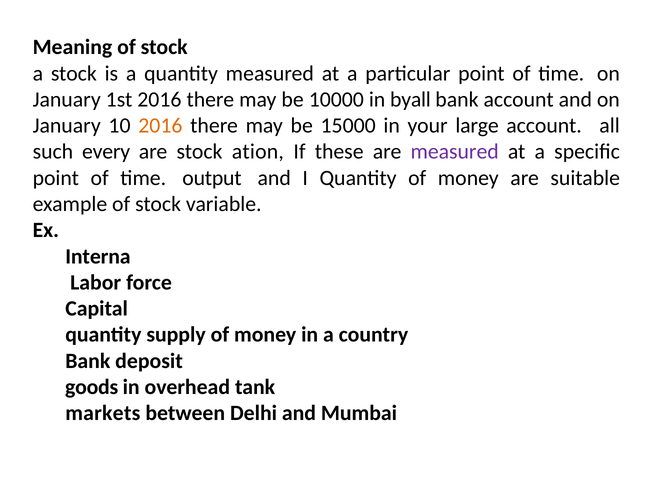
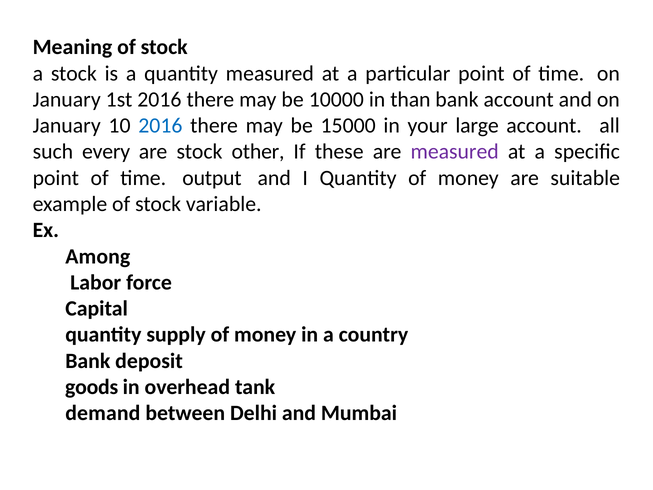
byall: byall -> than
2016 at (160, 126) colour: orange -> blue
ation: ation -> other
Interna: Interna -> Among
markets: markets -> demand
